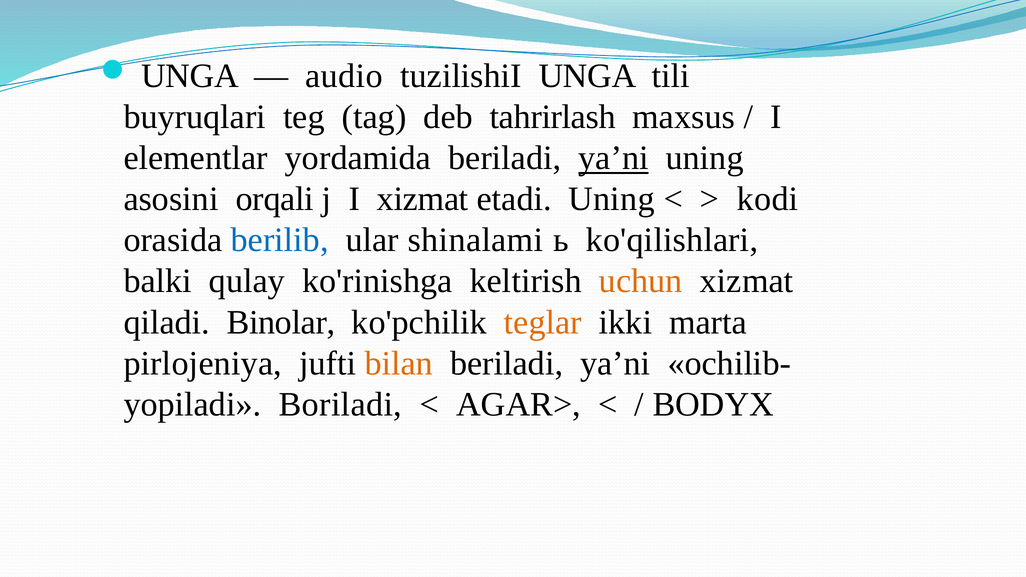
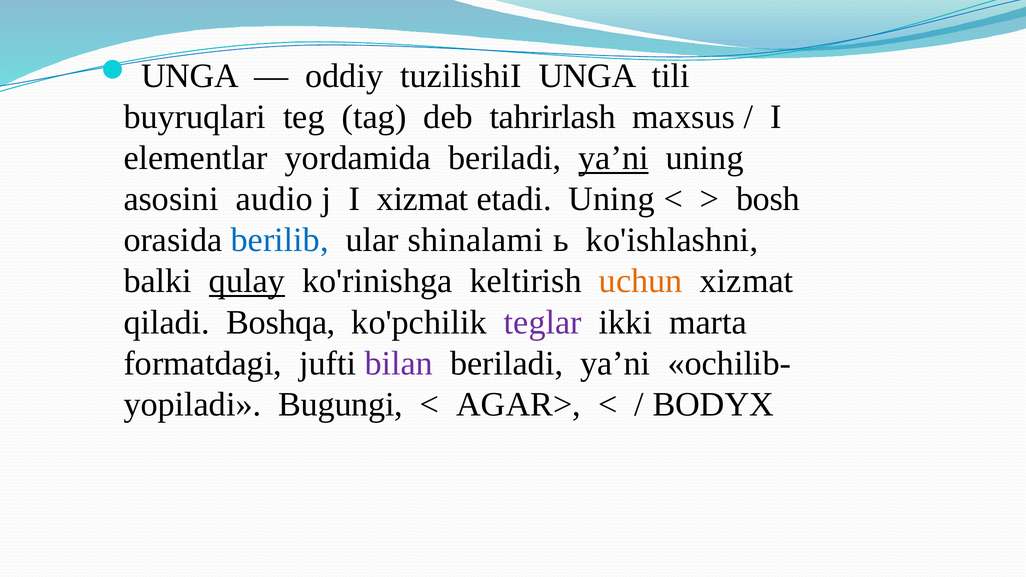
audio: audio -> oddiy
orqali: orqali -> audio
kodi: kodi -> bosh
ko'qilishlari: ko'qilishlari -> ko'ishlashni
qulay underline: none -> present
Binolar: Binolar -> Boshqa
teglar colour: orange -> purple
pirlojeniya: pirlojeniya -> formatdagi
bilan colour: orange -> purple
Boriladi: Boriladi -> Bugungi
